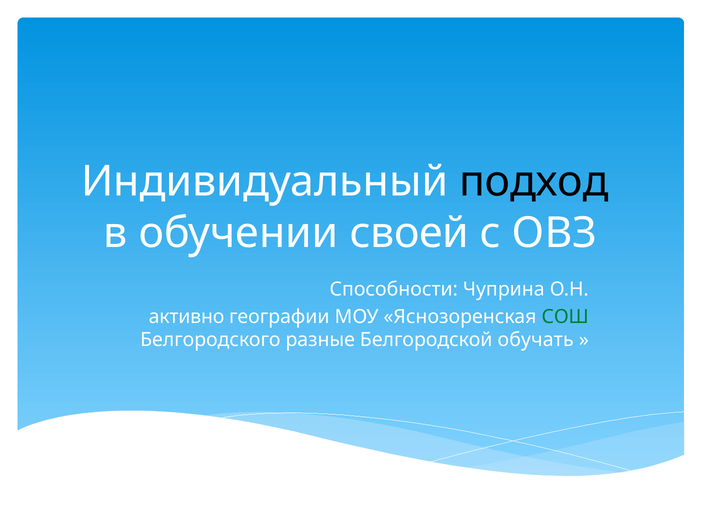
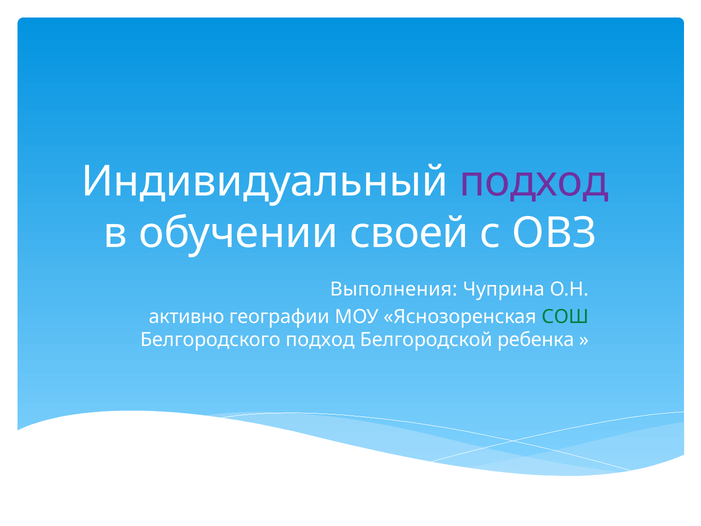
подход at (534, 181) colour: black -> purple
Способности: Способности -> Выполнения
Белгородского разные: разные -> подход
обучать: обучать -> ребенка
